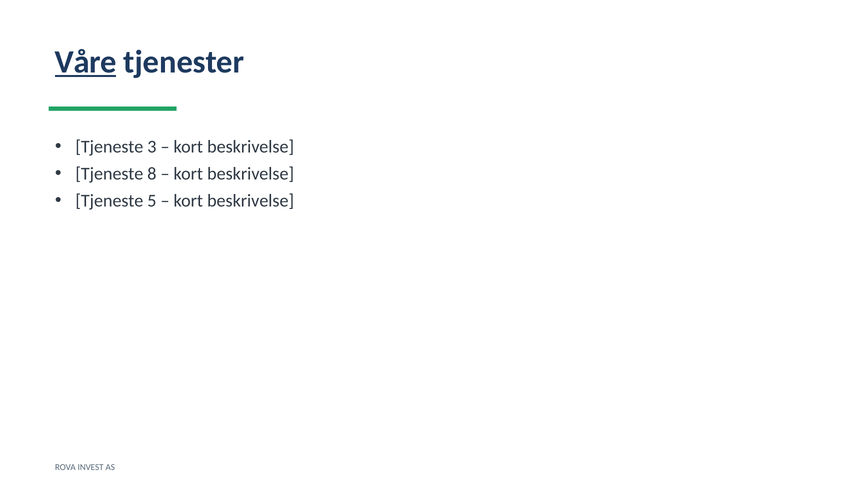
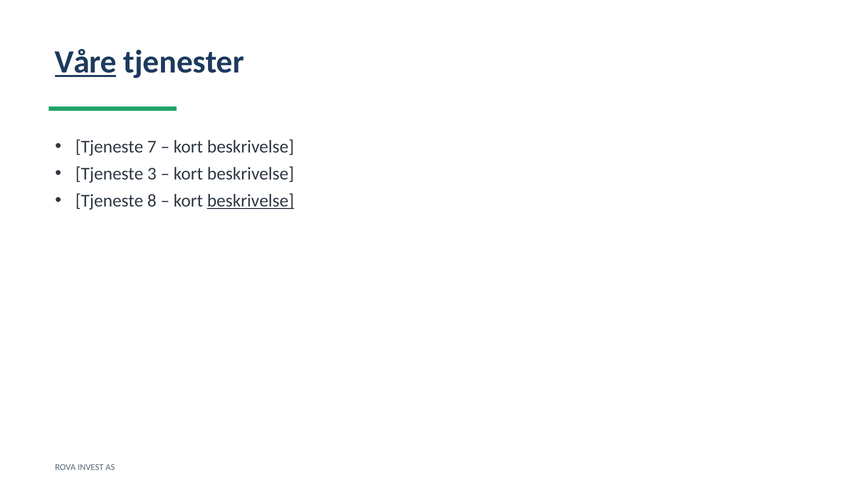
3: 3 -> 7
8: 8 -> 3
5: 5 -> 8
beskrivelse at (251, 201) underline: none -> present
